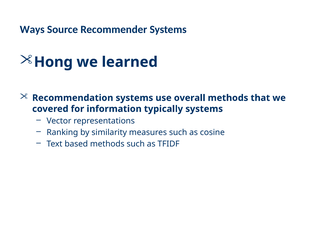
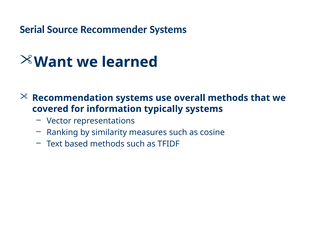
Ways: Ways -> Serial
Hong: Hong -> Want
